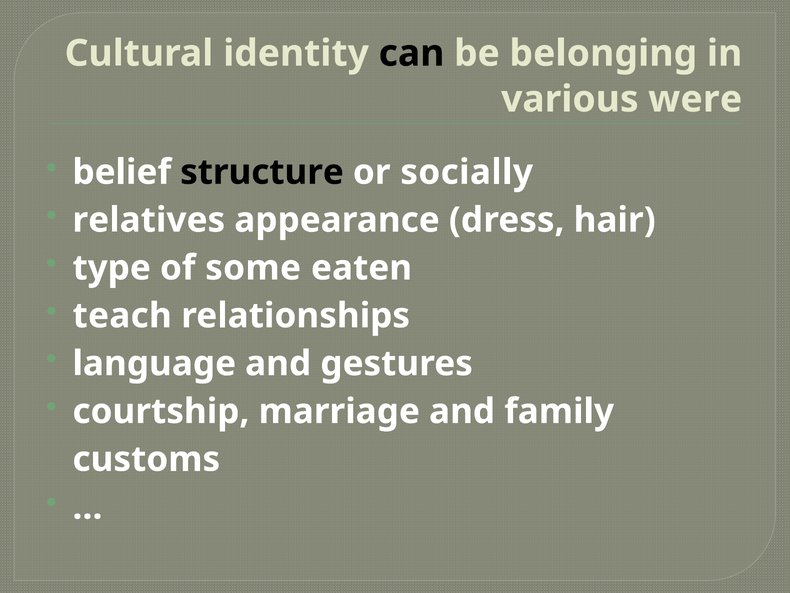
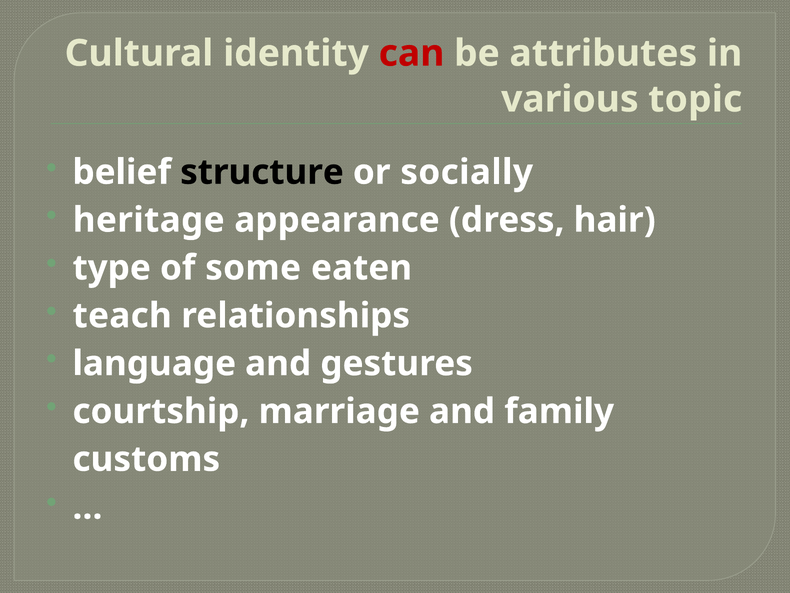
can colour: black -> red
belonging: belonging -> attributes
were: were -> topic
relatives: relatives -> heritage
